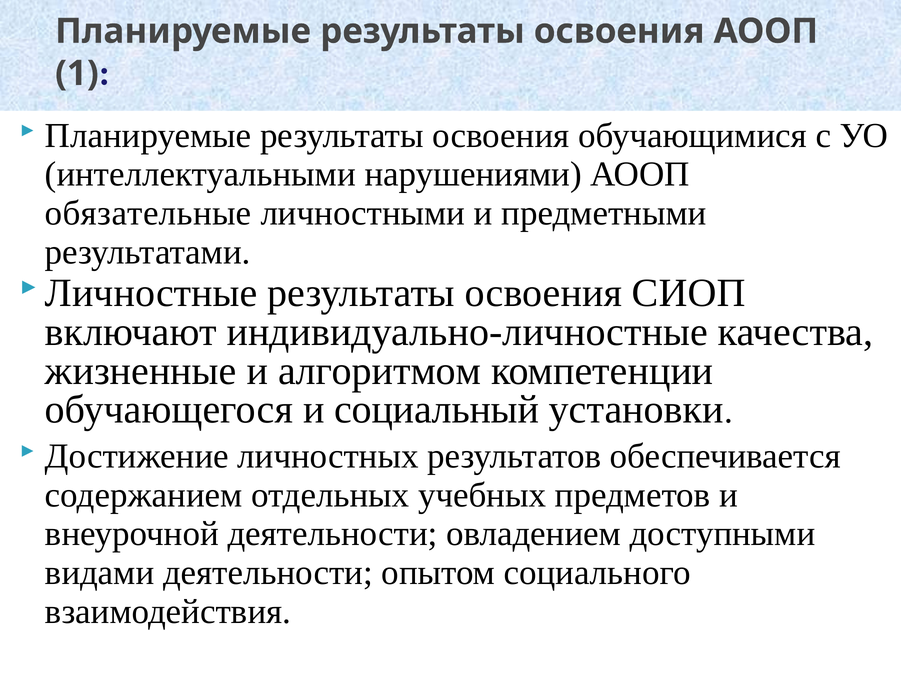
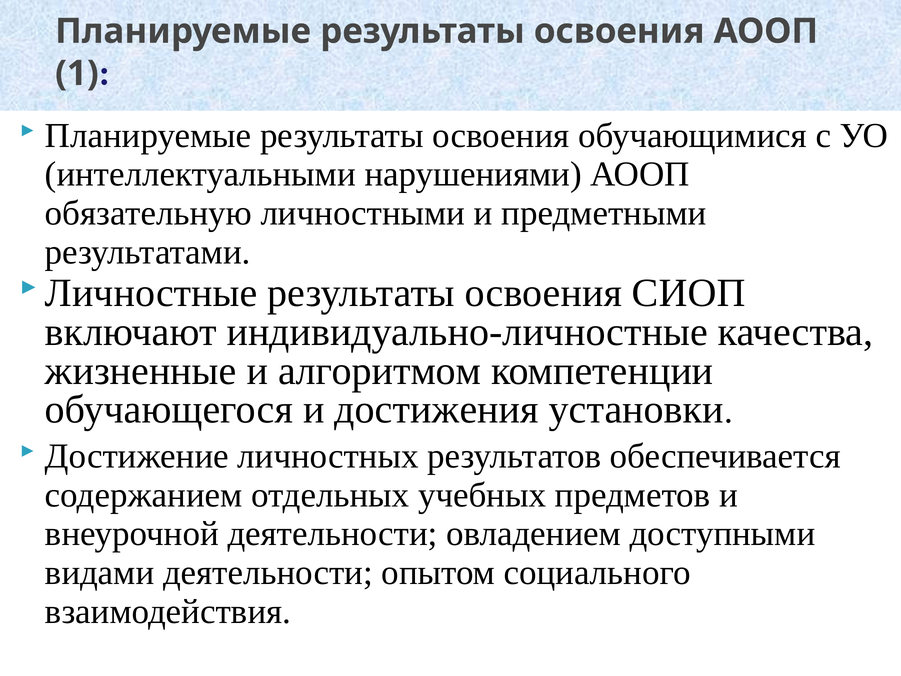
обязательные: обязательные -> обязательную
социальный: социальный -> достижения
